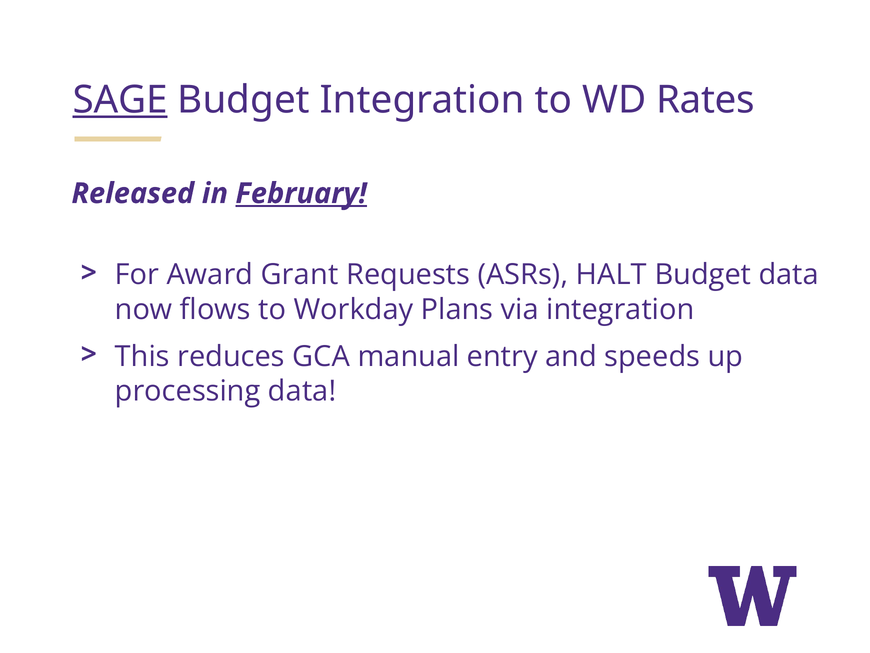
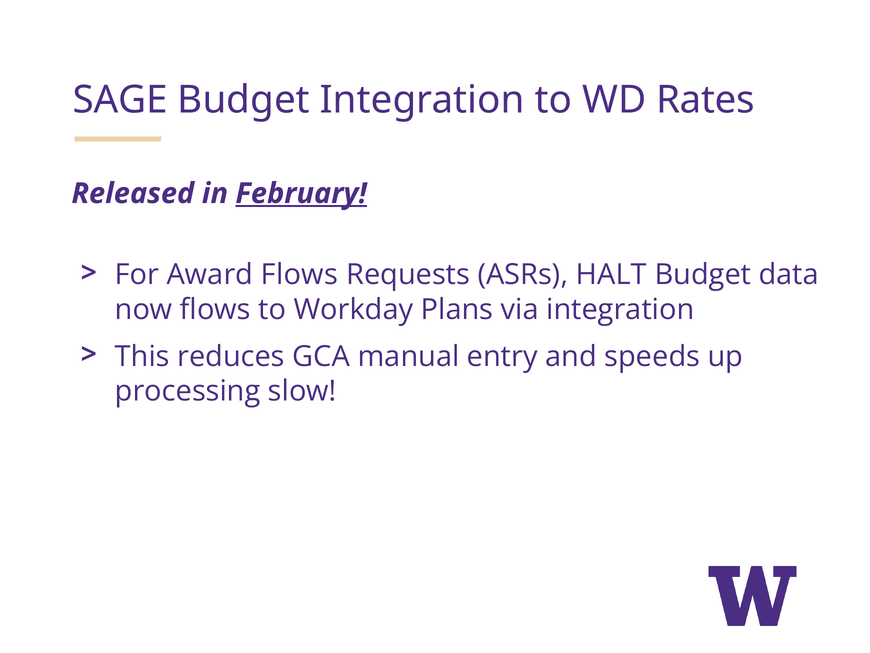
SAGE underline: present -> none
Award Grant: Grant -> Flows
processing data: data -> slow
